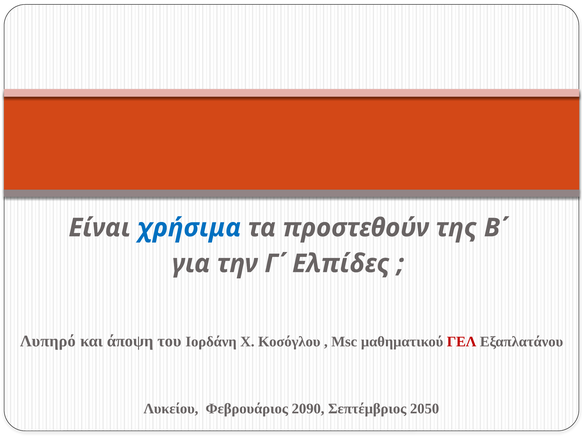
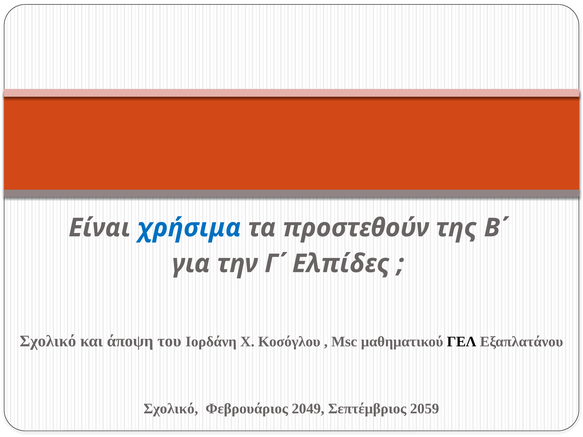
Λυπηρό at (48, 341): Λυπηρό -> Σχολικό
ΓΕΛ colour: red -> black
Λυκείου at (171, 409): Λυκείου -> Σχολικό
2090: 2090 -> 2049
2050: 2050 -> 2059
